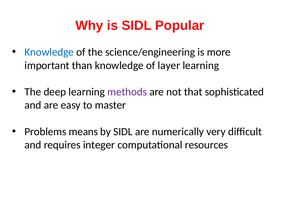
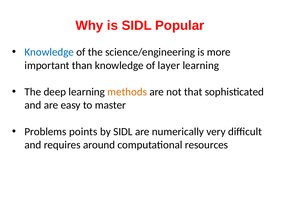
methods colour: purple -> orange
means: means -> points
integer: integer -> around
